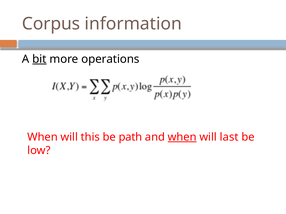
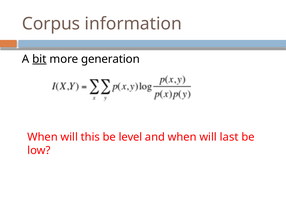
operations: operations -> generation
path: path -> level
when at (182, 137) underline: present -> none
